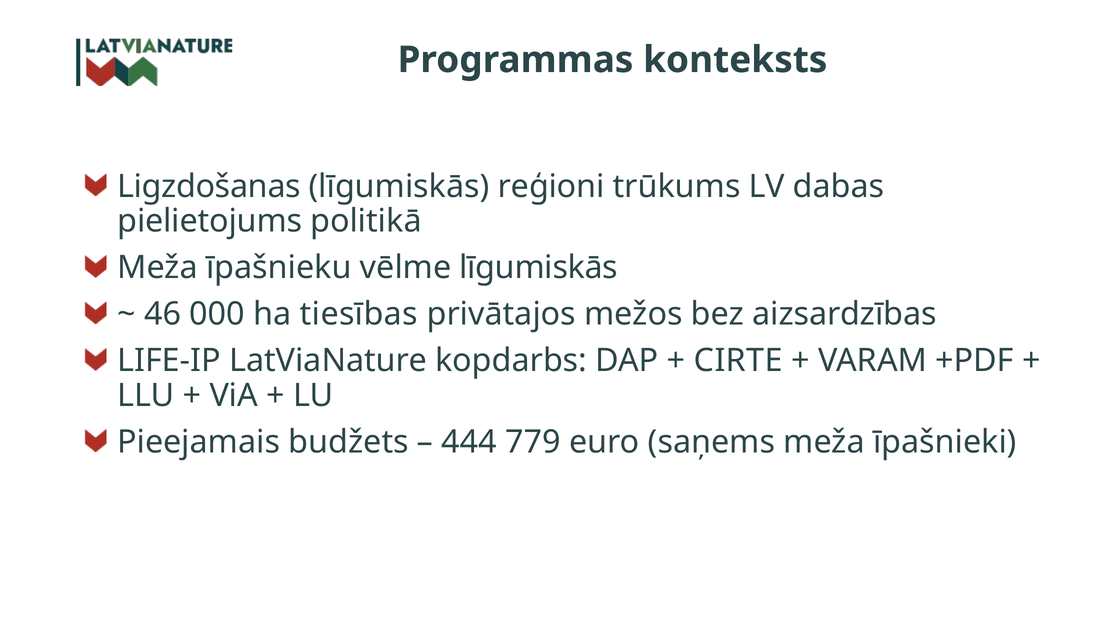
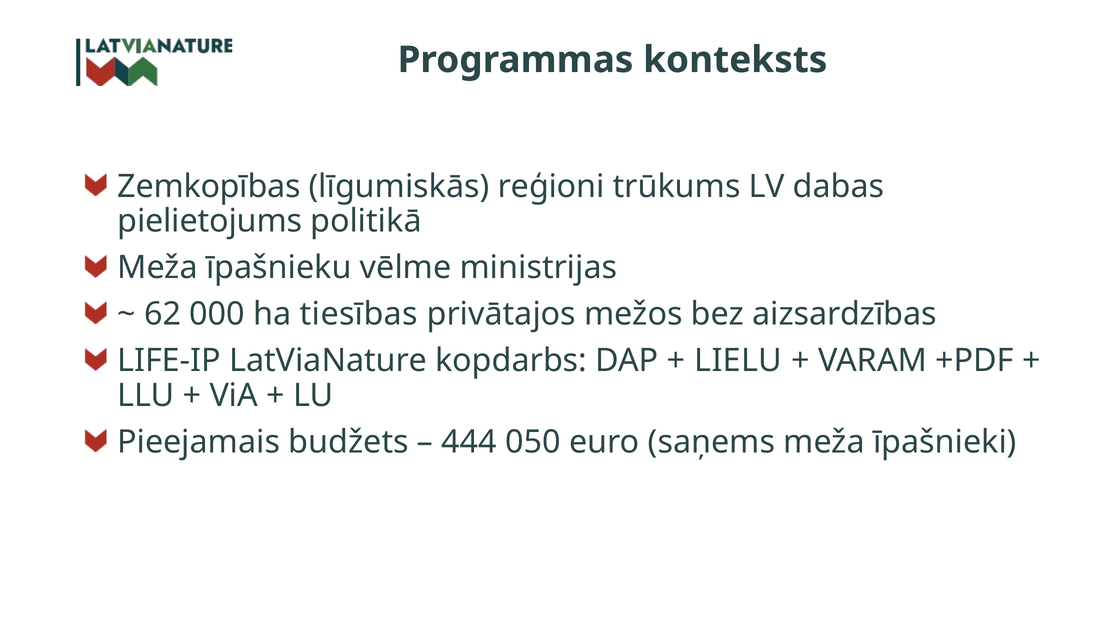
Ligzdošanas: Ligzdošanas -> Zemkopības
vēlme līgumiskās: līgumiskās -> ministrijas
46: 46 -> 62
CIRTE: CIRTE -> LIELU
779: 779 -> 050
